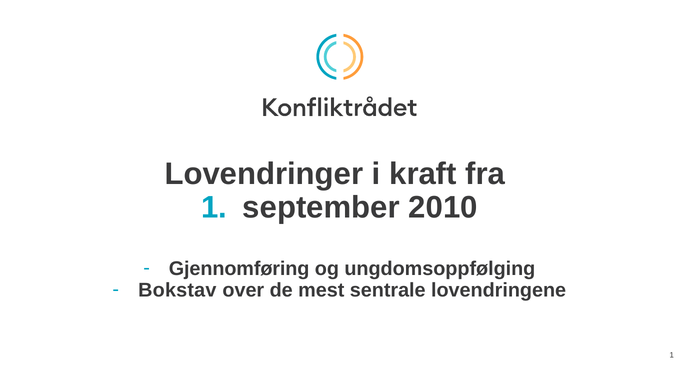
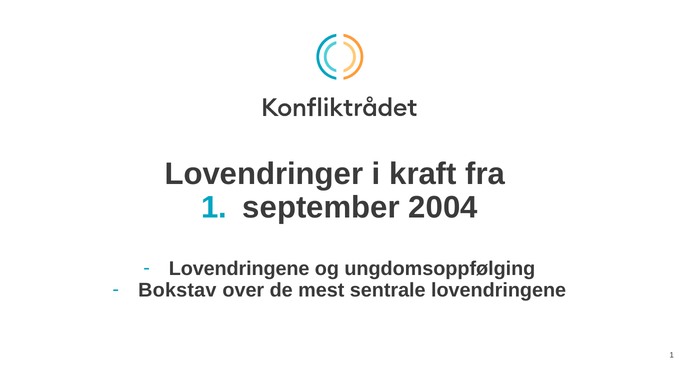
2010: 2010 -> 2004
Gjennomføring at (239, 269): Gjennomføring -> Lovendringene
